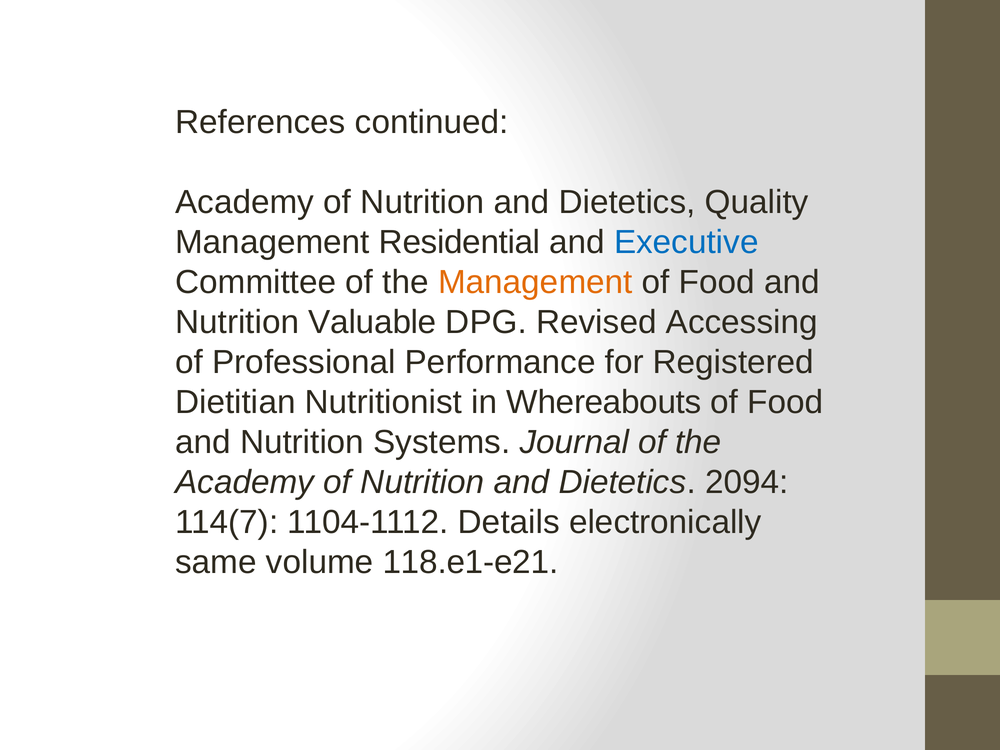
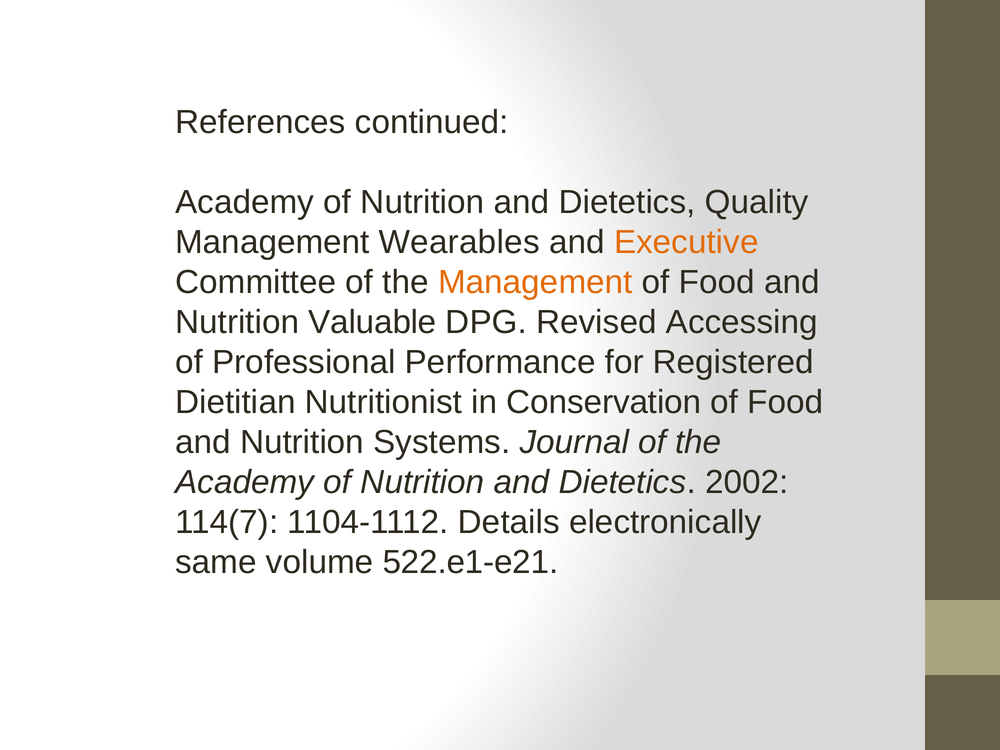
Residential: Residential -> Wearables
Executive colour: blue -> orange
Whereabouts: Whereabouts -> Conservation
2094: 2094 -> 2002
118.e1-e21: 118.e1-e21 -> 522.e1-e21
